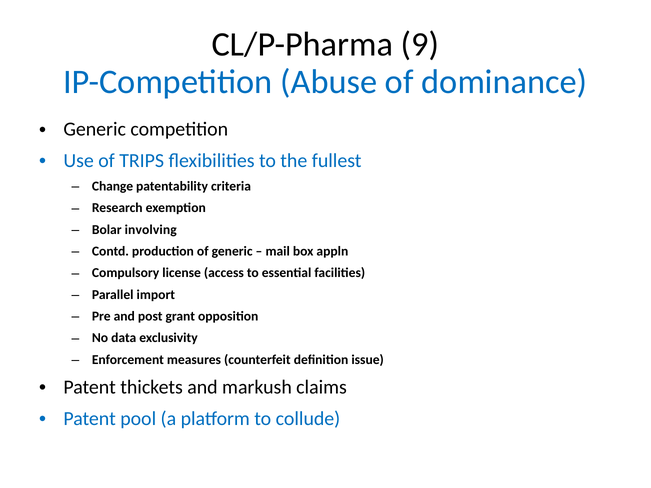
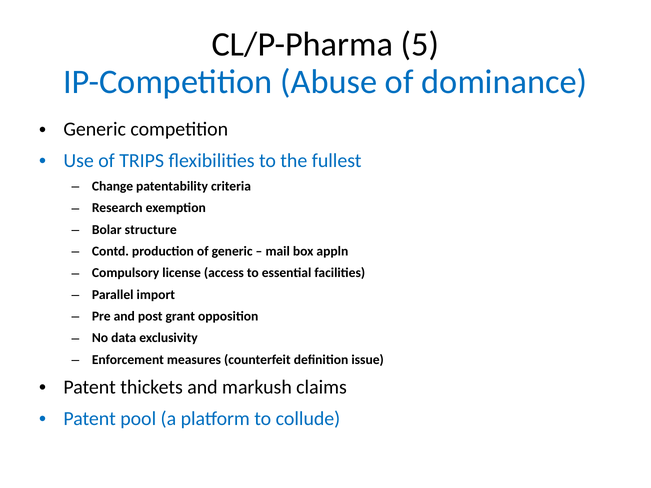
9: 9 -> 5
involving: involving -> structure
